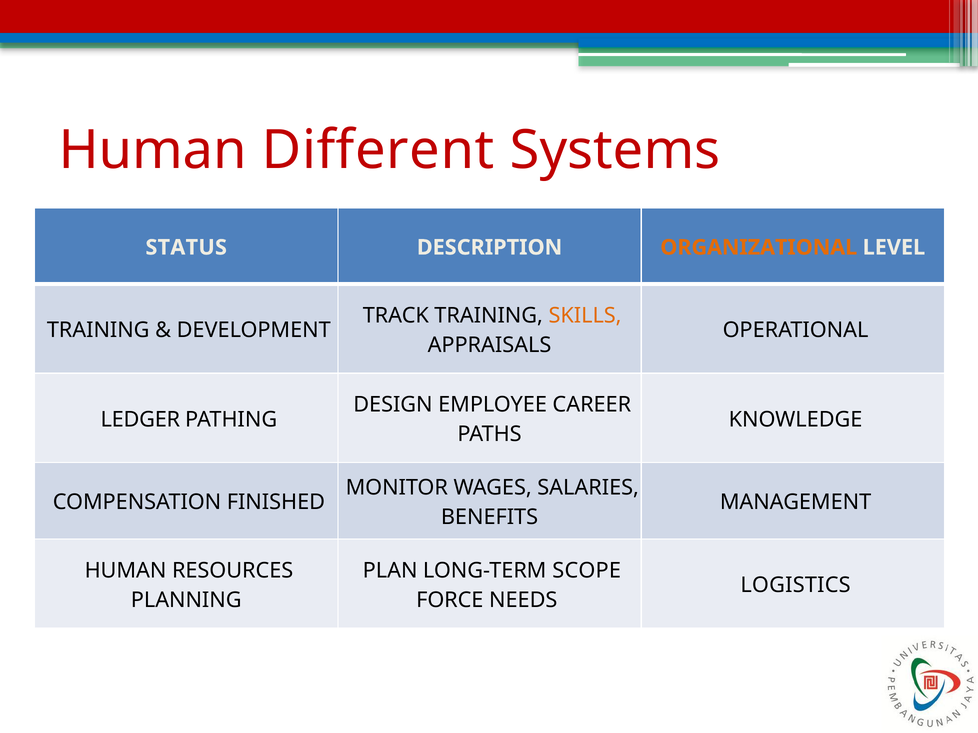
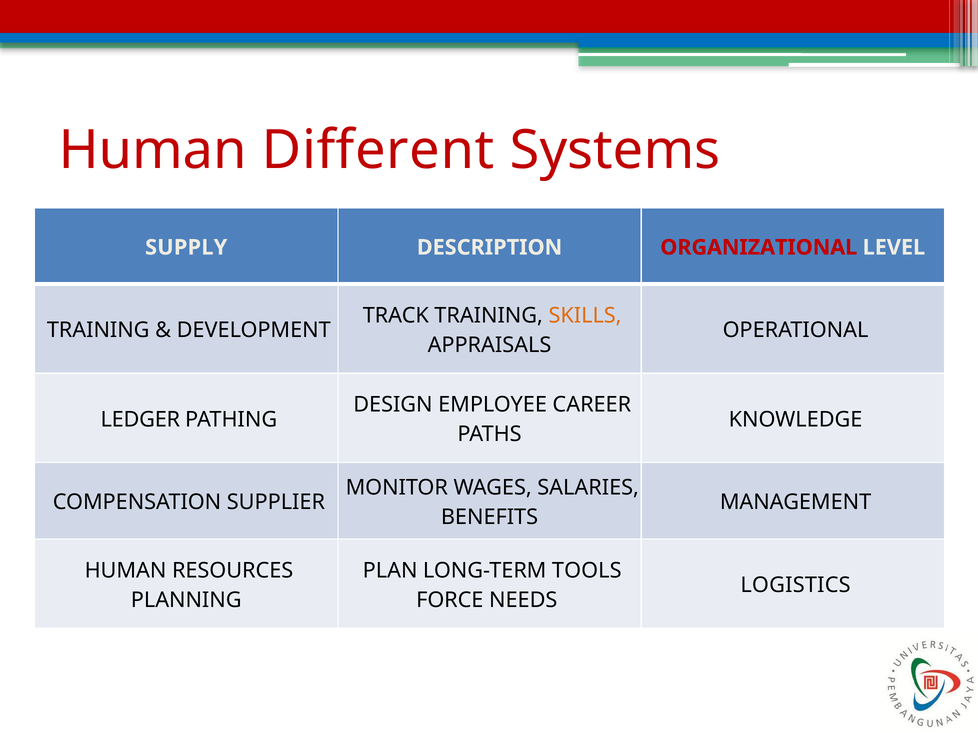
STATUS: STATUS -> SUPPLY
ORGANIZATIONAL colour: orange -> red
FINISHED: FINISHED -> SUPPLIER
SCOPE: SCOPE -> TOOLS
